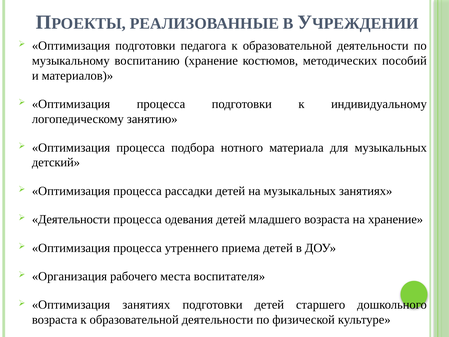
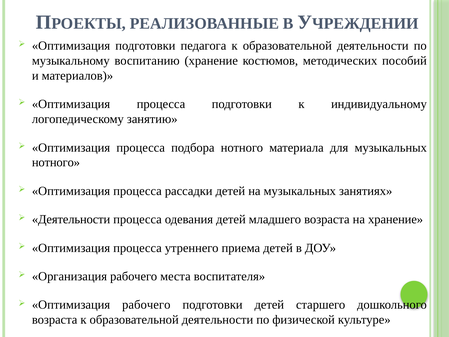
детский at (56, 162): детский -> нотного
Оптимизация занятиях: занятиях -> рабочего
